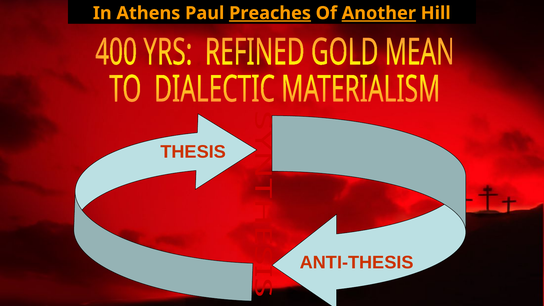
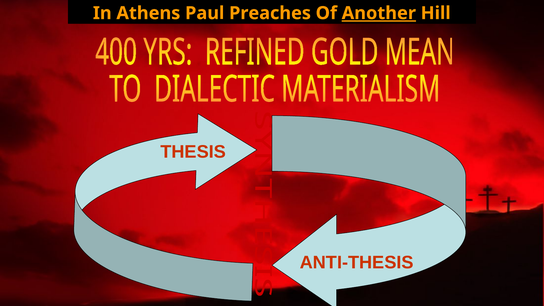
Preaches underline: present -> none
